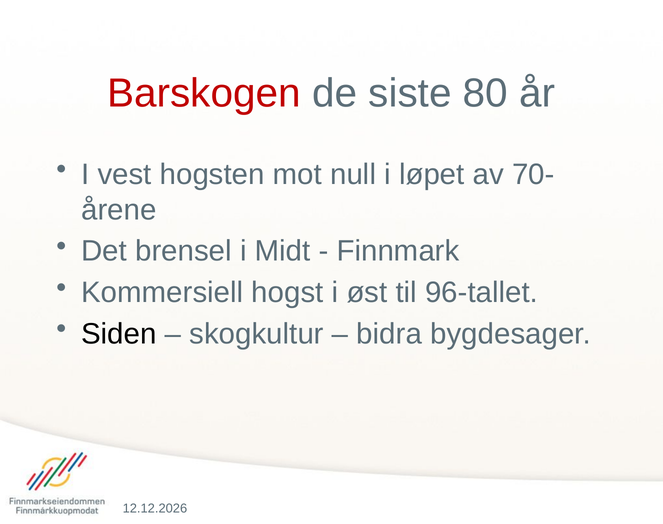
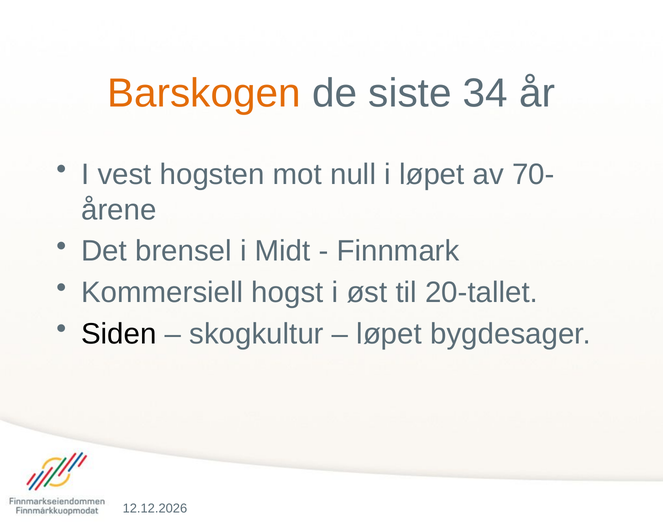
Barskogen colour: red -> orange
80: 80 -> 34
96-tallet: 96-tallet -> 20-tallet
bidra at (389, 333): bidra -> løpet
